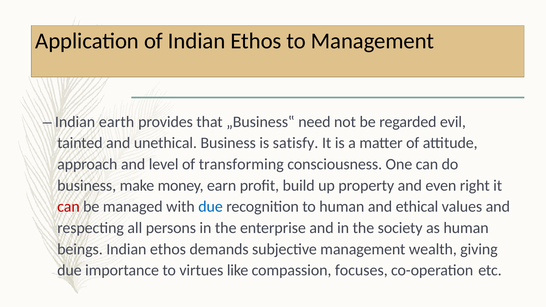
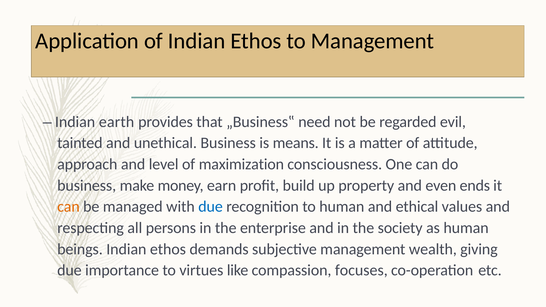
satisfy: satisfy -> means
transforming: transforming -> maximization
right: right -> ends
can at (68, 207) colour: red -> orange
